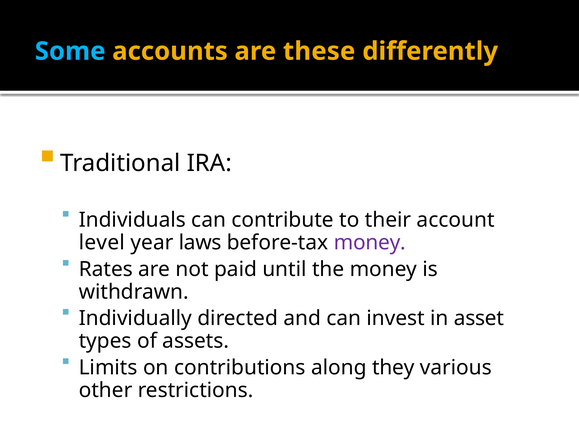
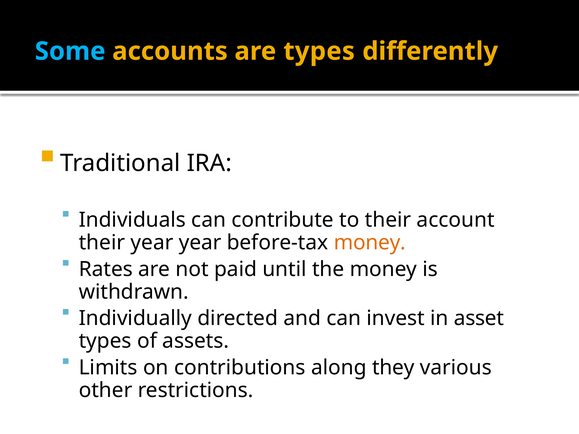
are these: these -> types
level at (102, 243): level -> their
year laws: laws -> year
money at (370, 243) colour: purple -> orange
